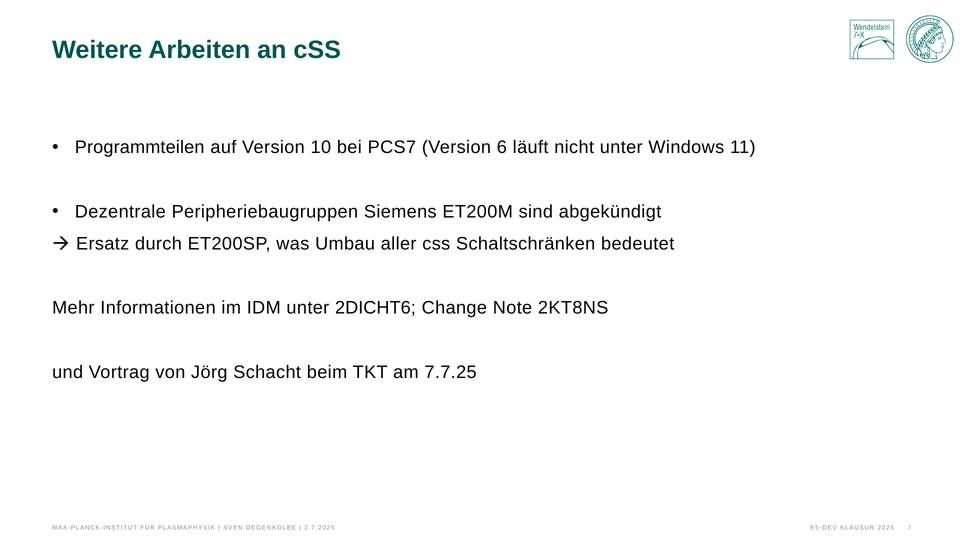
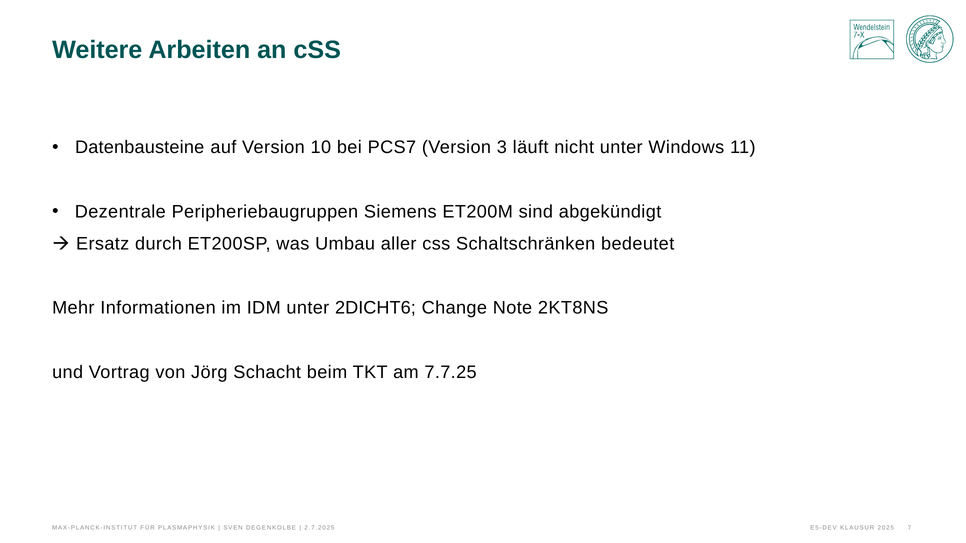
Programmteilen: Programmteilen -> Datenbausteine
6: 6 -> 3
